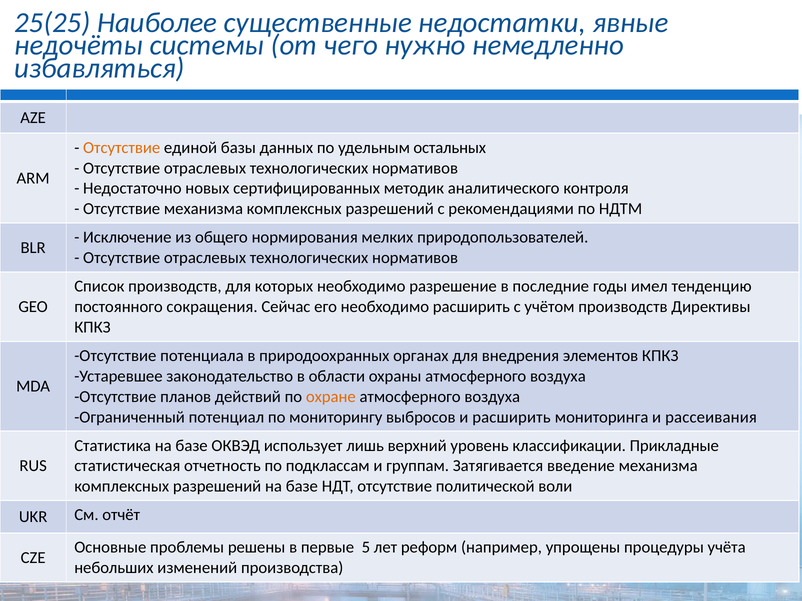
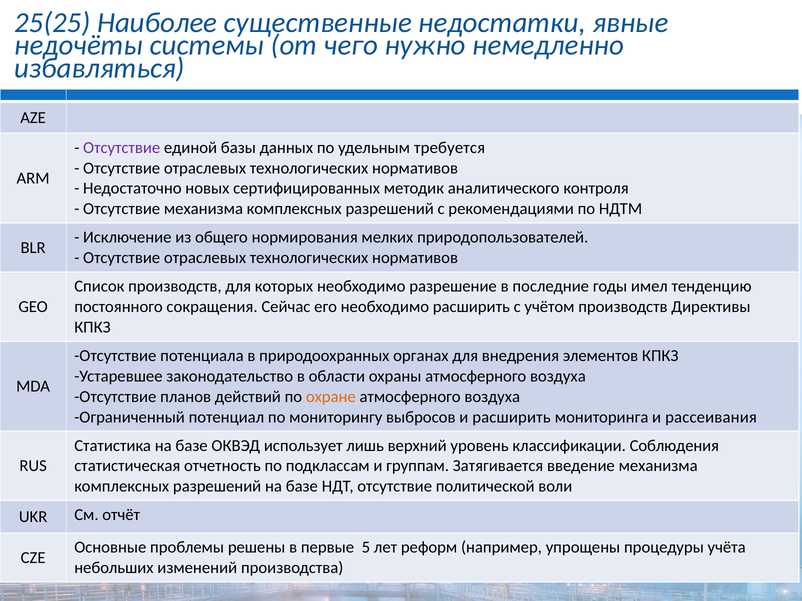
Отсутствие at (122, 148) colour: orange -> purple
остальных: остальных -> требуется
Прикладные: Прикладные -> Соблюдения
